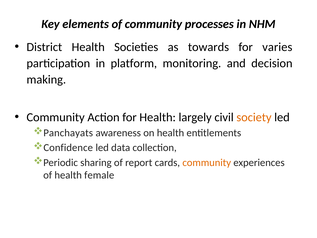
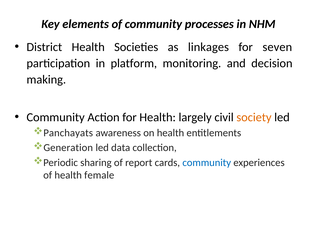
towards: towards -> linkages
varies: varies -> seven
Confidence: Confidence -> Generation
community at (207, 162) colour: orange -> blue
